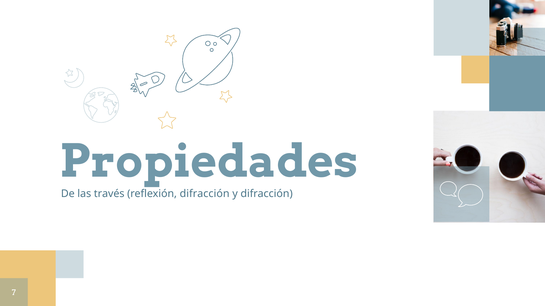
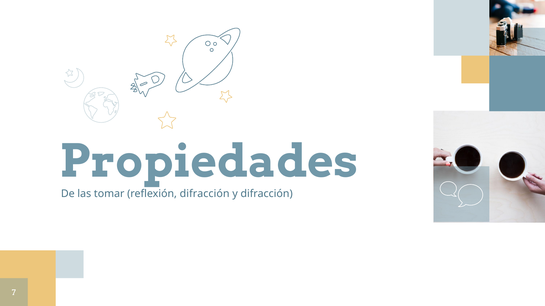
través: través -> tomar
